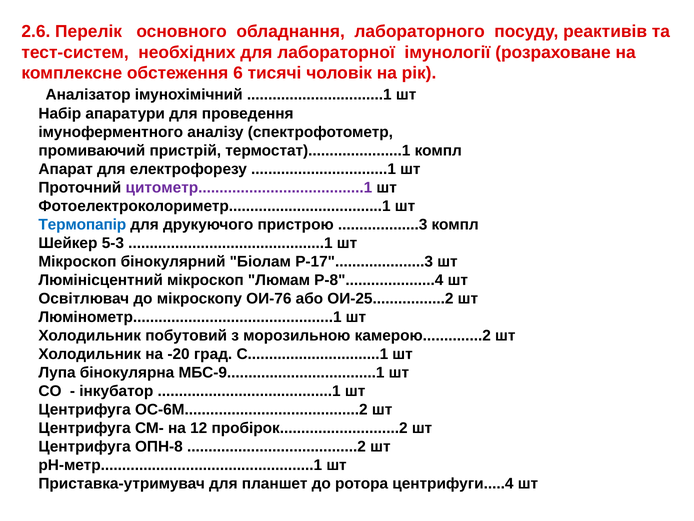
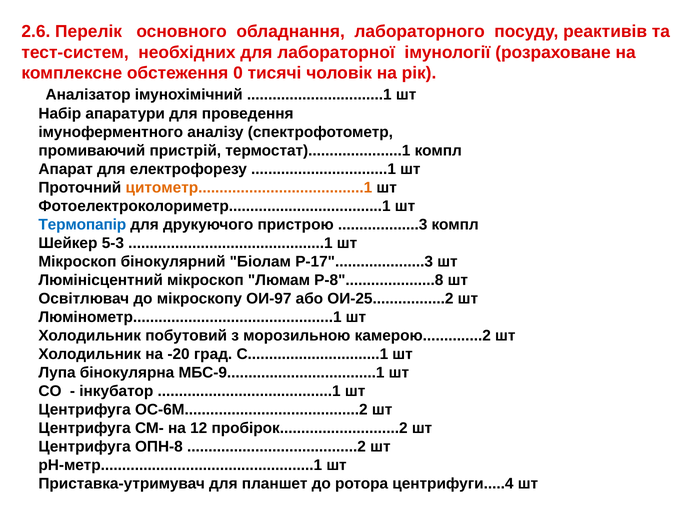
6: 6 -> 0
цитометр.......................................1 colour: purple -> orange
Р-8".....................4: Р-8".....................4 -> Р-8".....................8
ОИ-76: ОИ-76 -> ОИ-97
